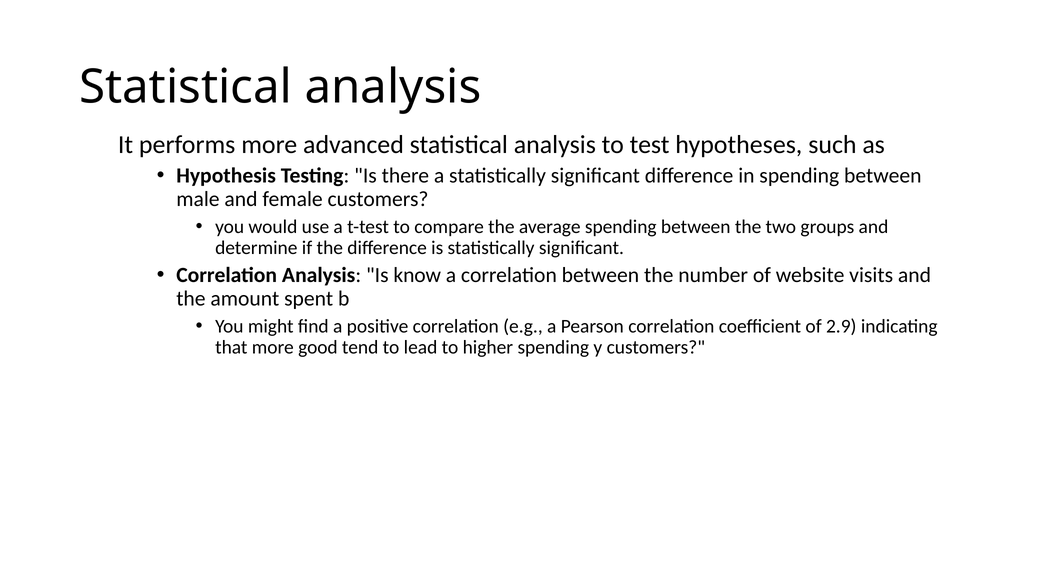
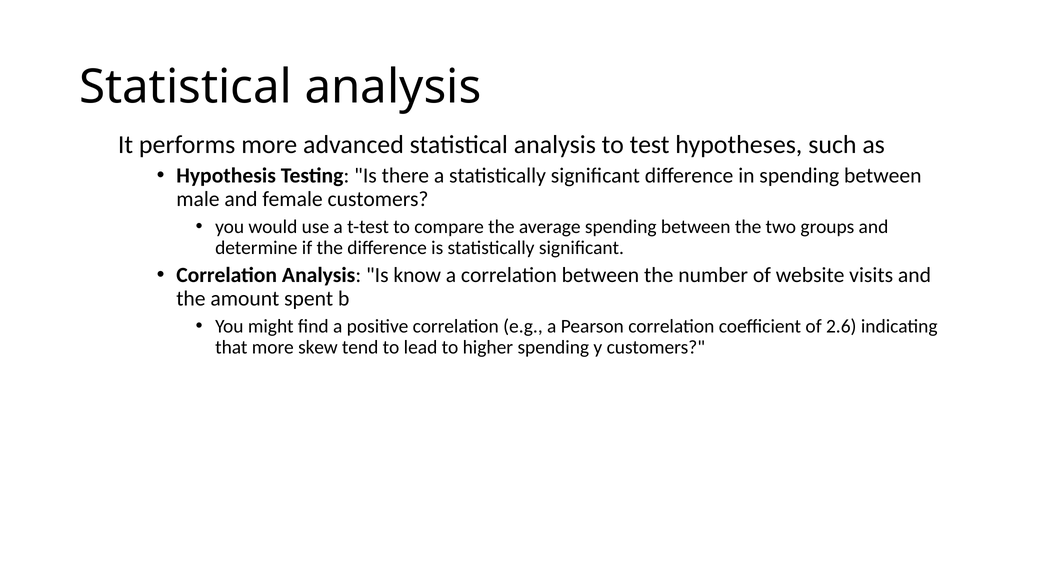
2.9: 2.9 -> 2.6
good: good -> skew
